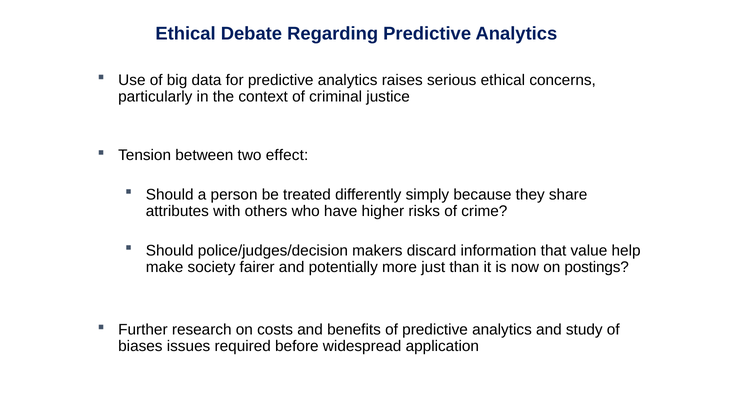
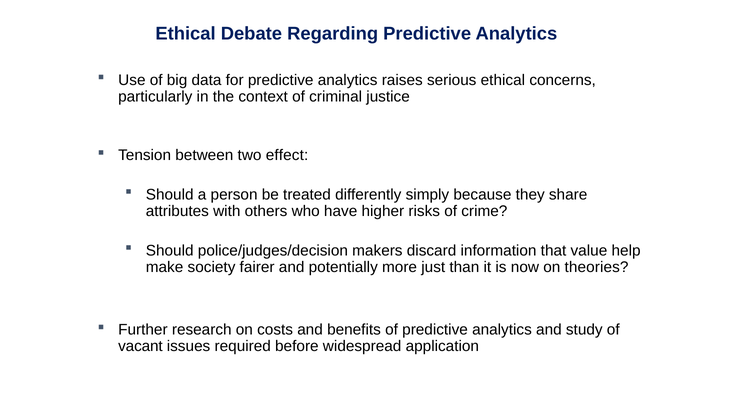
postings: postings -> theories
biases: biases -> vacant
